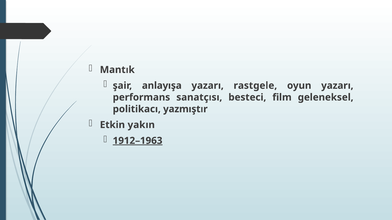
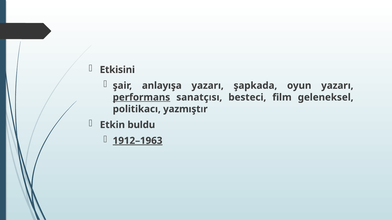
Mantık: Mantık -> Etkisini
rastgele: rastgele -> şapkada
performans underline: none -> present
yakın: yakın -> buldu
